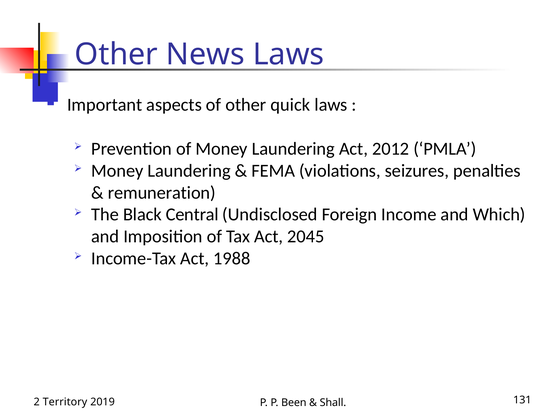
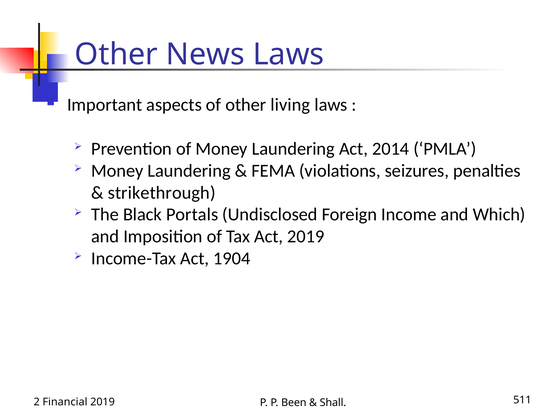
quick: quick -> living
2012: 2012 -> 2014
remuneration: remuneration -> strikethrough
Central: Central -> Portals
Act 2045: 2045 -> 2019
1988: 1988 -> 1904
Territory: Territory -> Financial
131: 131 -> 511
